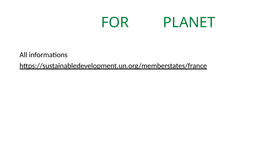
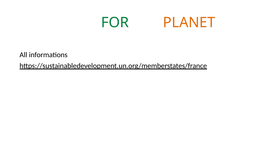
PLANET colour: green -> orange
